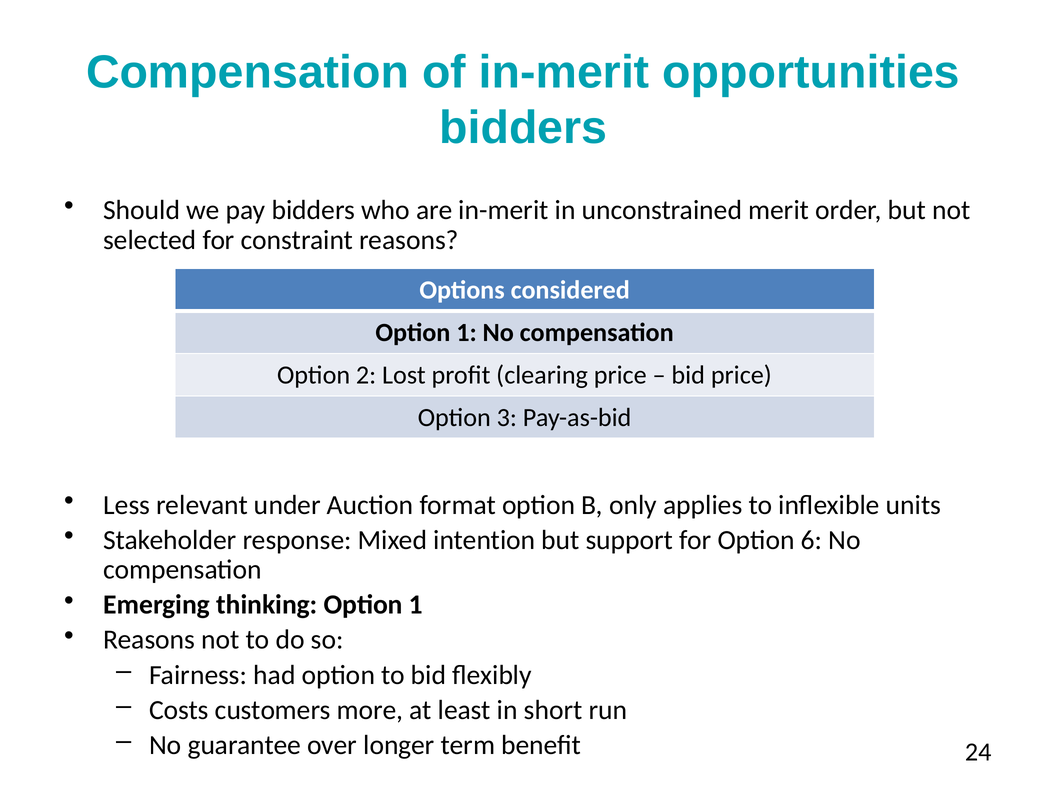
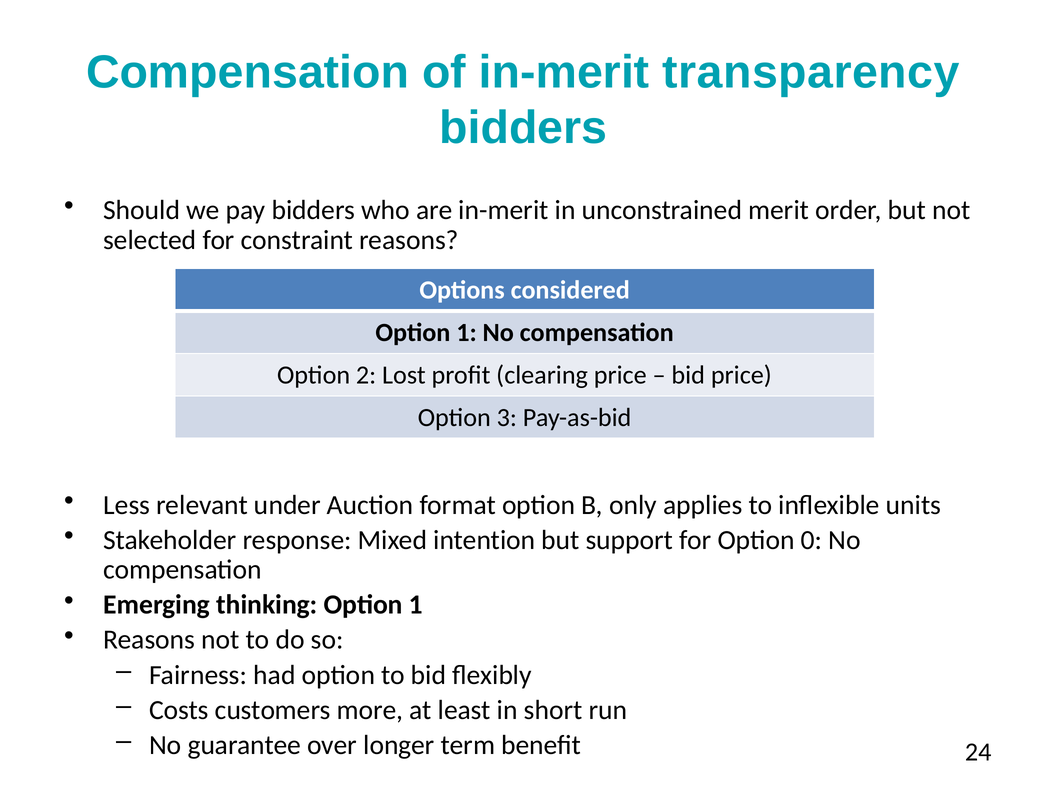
opportunities: opportunities -> transparency
6: 6 -> 0
